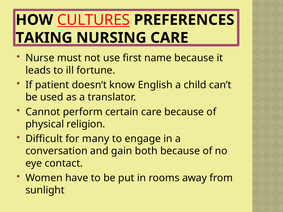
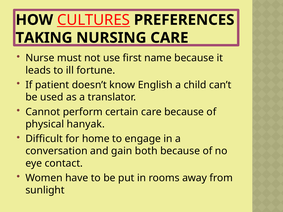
religion: religion -> hanyak
many: many -> home
